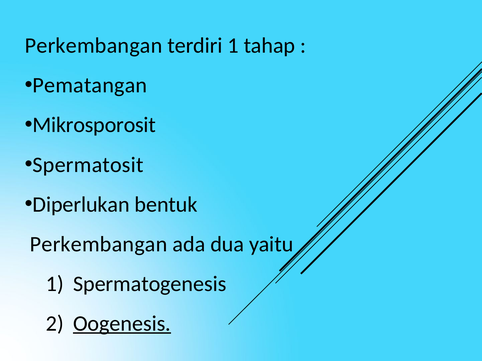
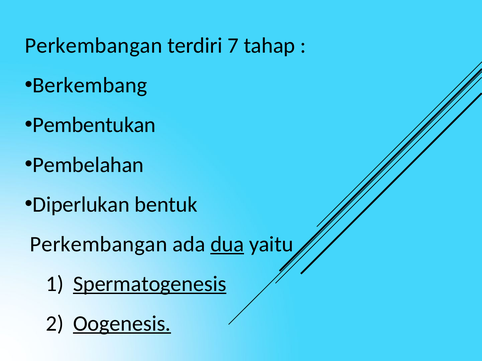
terdiri 1: 1 -> 7
Pematangan: Pematangan -> Berkembang
Mikrosporosit: Mikrosporosit -> Pembentukan
Spermatosit: Spermatosit -> Pembelahan
dua underline: none -> present
Spermatogenesis underline: none -> present
